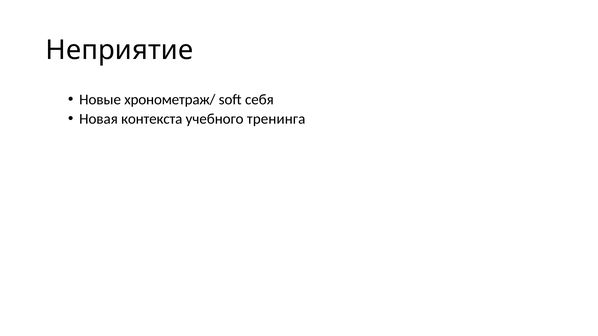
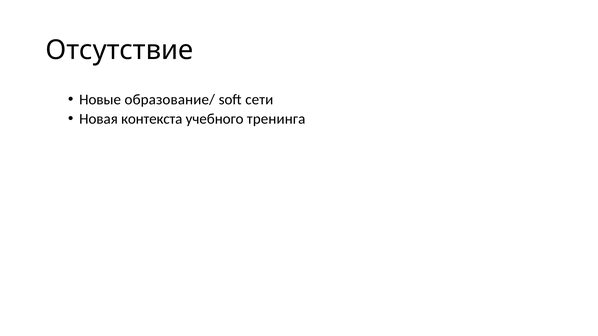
Неприятие: Неприятие -> Отсутствие
хронометраж/: хронометраж/ -> образование/
себя: себя -> сети
